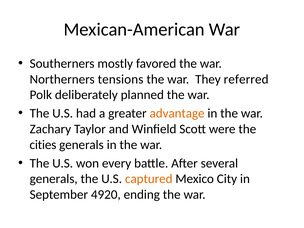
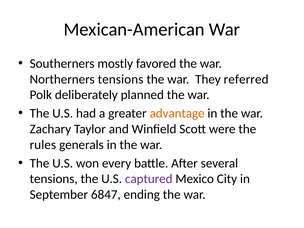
cities: cities -> rules
generals at (54, 179): generals -> tensions
captured colour: orange -> purple
4920: 4920 -> 6847
